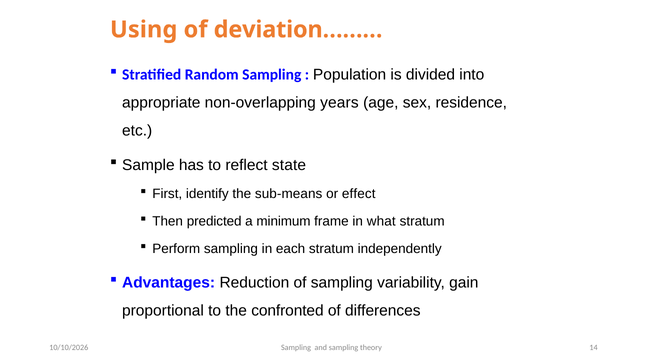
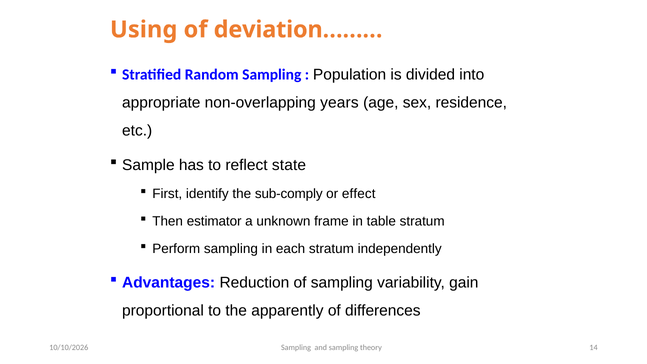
sub-means: sub-means -> sub-comply
predicted: predicted -> estimator
minimum: minimum -> unknown
what: what -> table
confronted: confronted -> apparently
